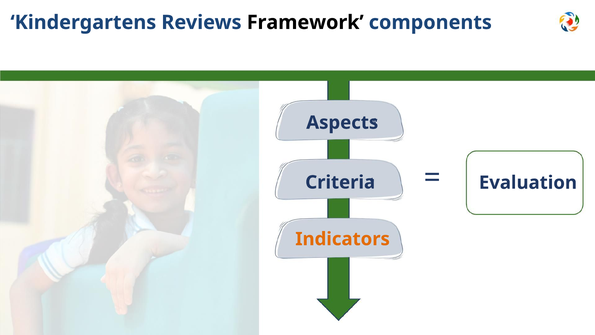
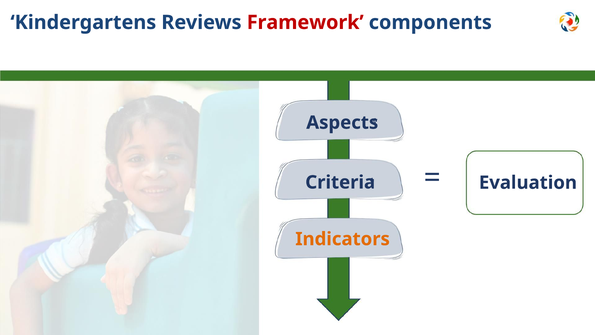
Framework colour: black -> red
